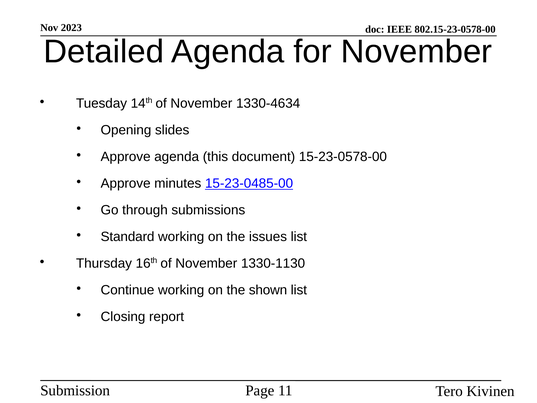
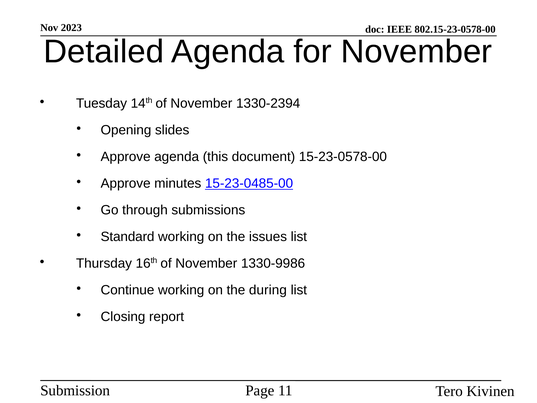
1330-4634: 1330-4634 -> 1330-2394
1330-1130: 1330-1130 -> 1330-9986
shown: shown -> during
